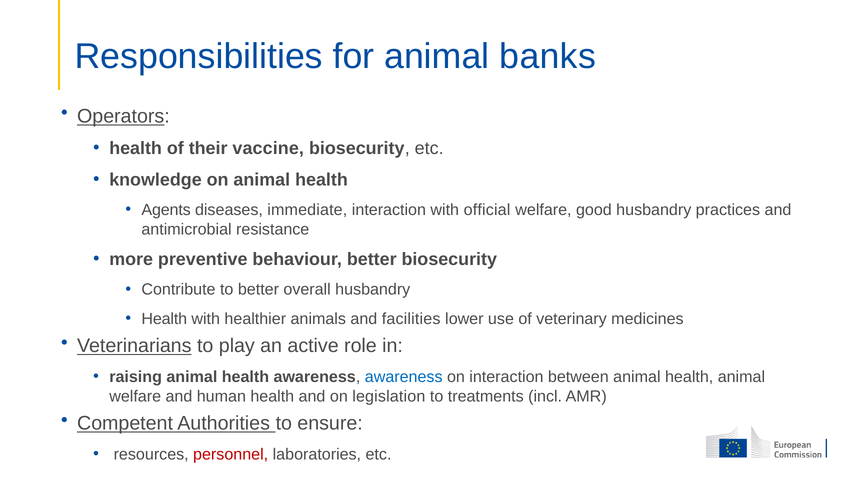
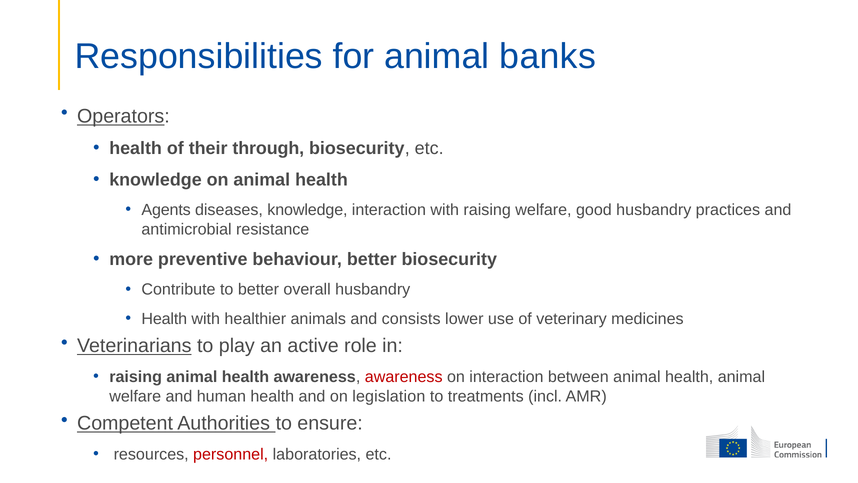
vaccine: vaccine -> through
diseases immediate: immediate -> knowledge
with official: official -> raising
facilities: facilities -> consists
awareness at (404, 377) colour: blue -> red
